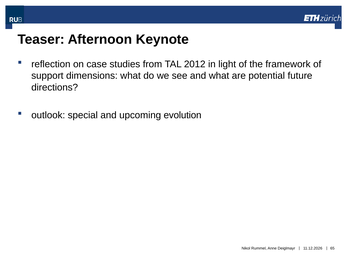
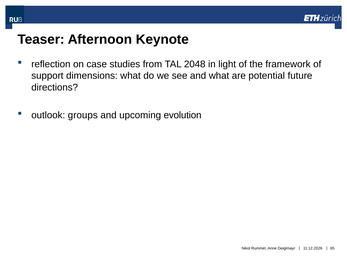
2012: 2012 -> 2048
special: special -> groups
